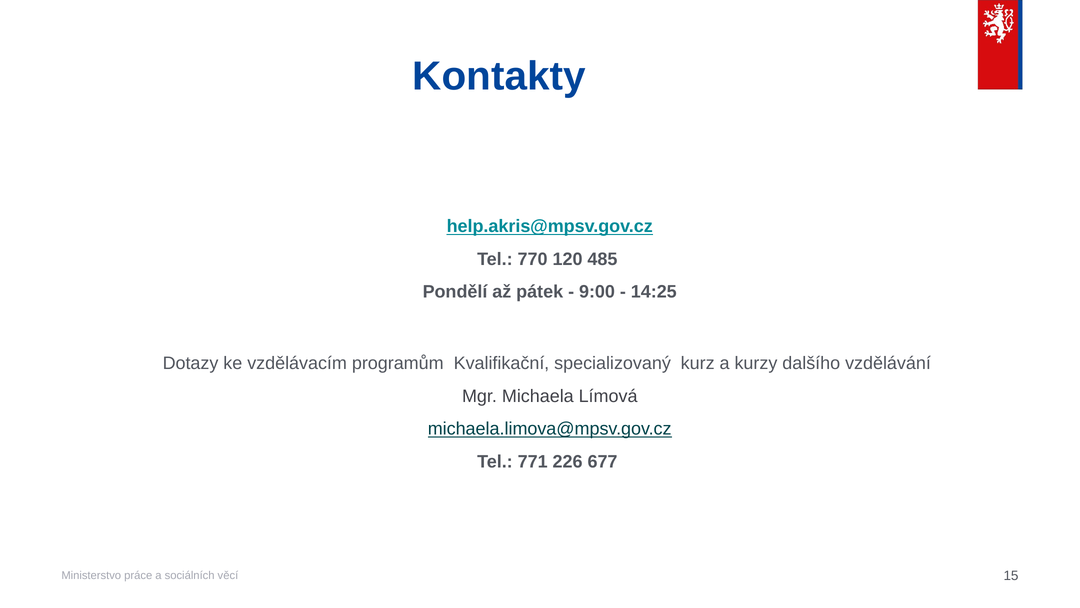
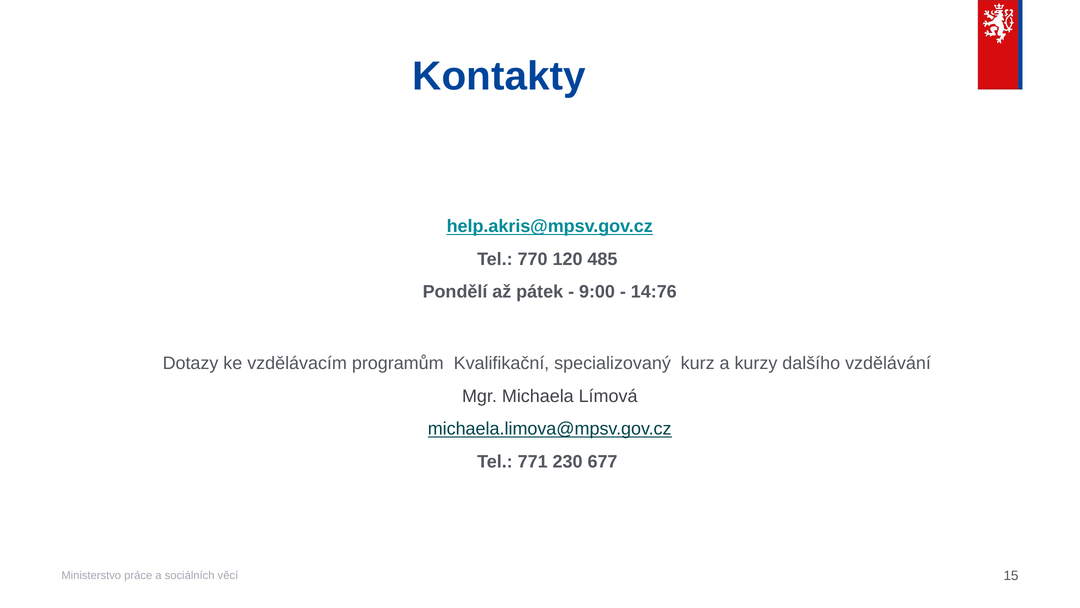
14:25: 14:25 -> 14:76
226: 226 -> 230
